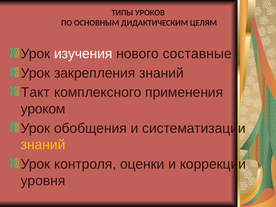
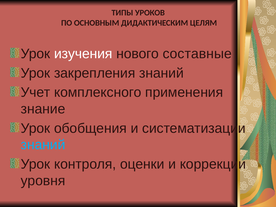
Такт: Такт -> Учет
уроком: уроком -> знание
знаний at (43, 145) colour: yellow -> light blue
